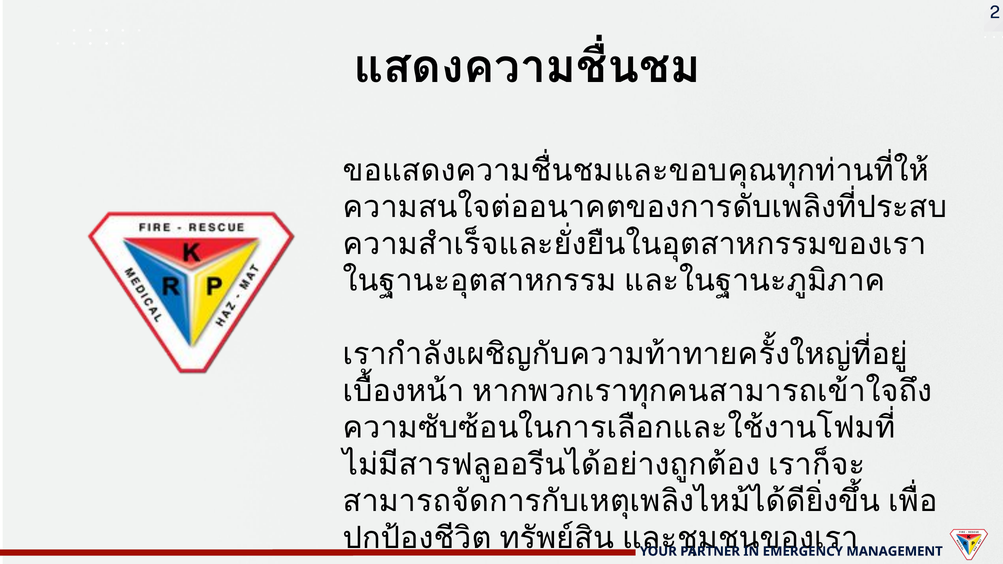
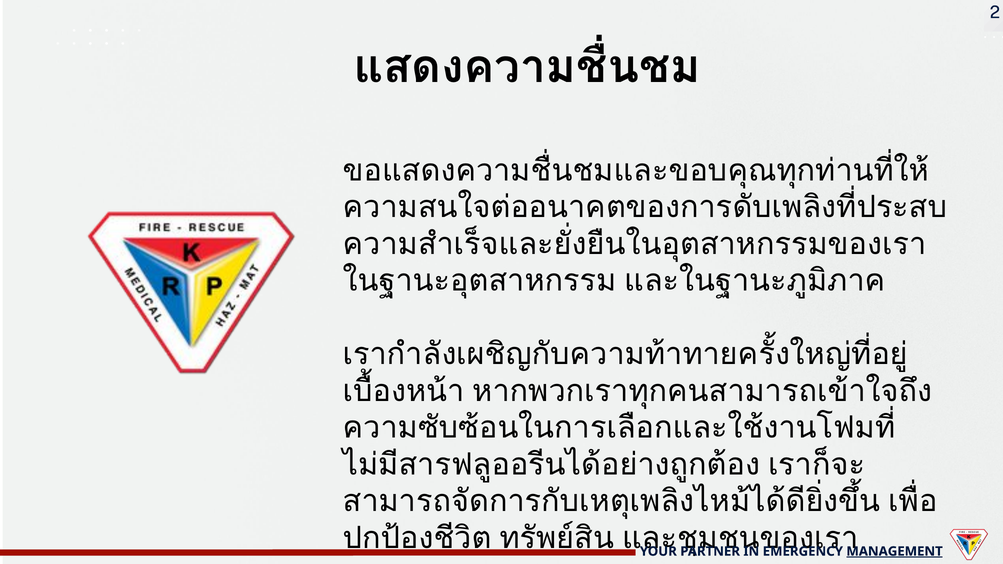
MANAGEMENT underline: none -> present
